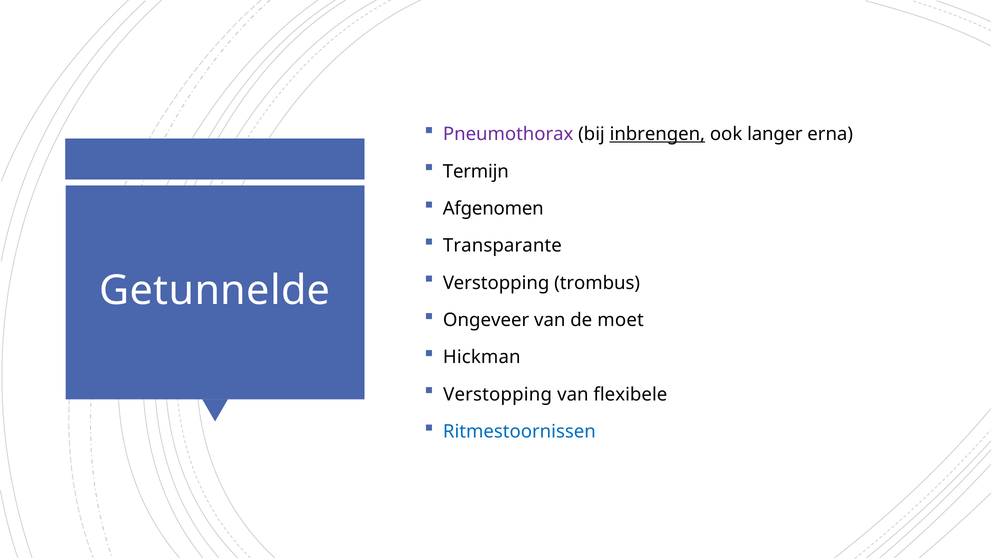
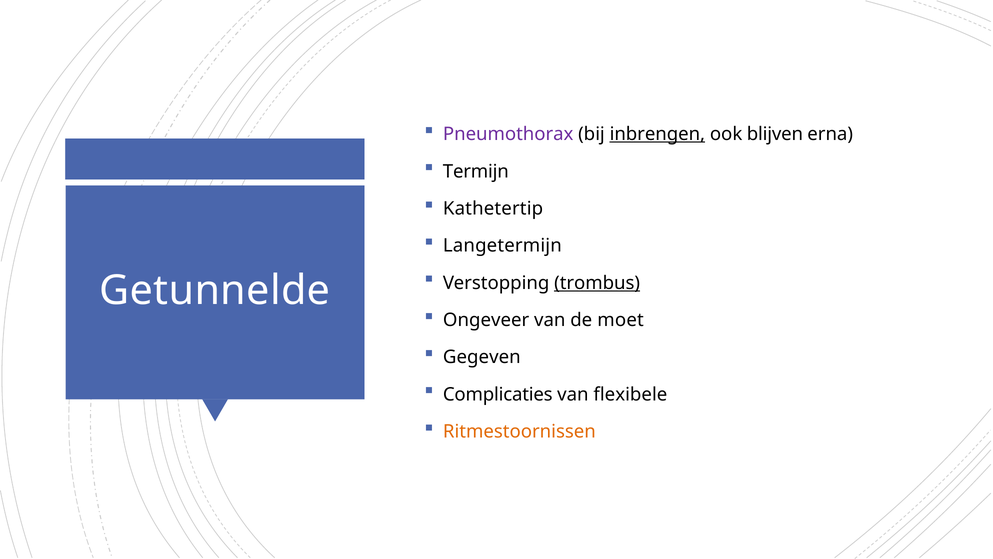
langer: langer -> blijven
Afgenomen: Afgenomen -> Kathetertip
Transparante: Transparante -> Langetermijn
trombus underline: none -> present
Hickman: Hickman -> Gegeven
Verstopping at (498, 394): Verstopping -> Complicaties
Ritmestoornissen colour: blue -> orange
